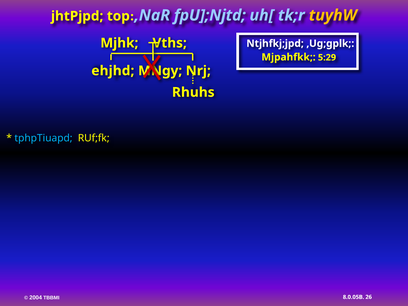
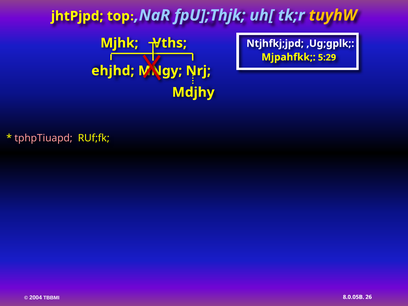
fpU];Njtd: fpU];Njtd -> fpU];Thjk
Rhuhs: Rhuhs -> Mdjhy
tphpTiuapd colour: light blue -> pink
